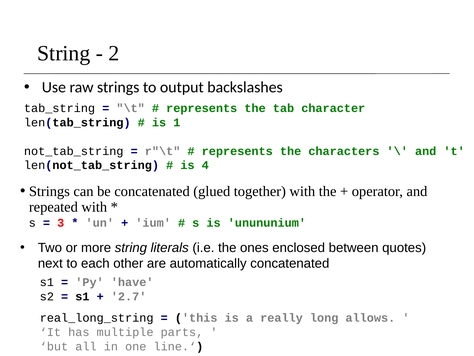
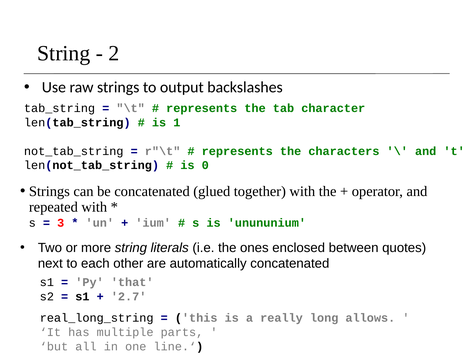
4: 4 -> 0
have: have -> that
